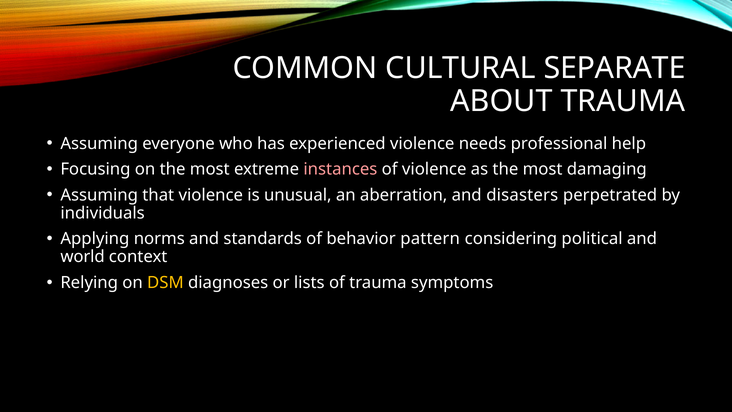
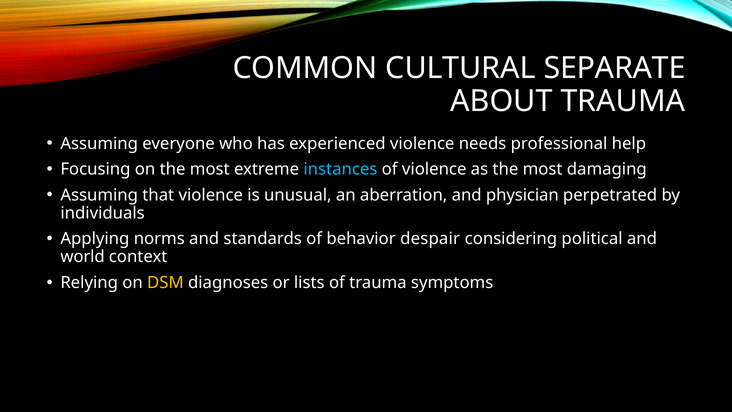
instances colour: pink -> light blue
disasters: disasters -> physician
pattern: pattern -> despair
